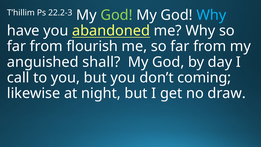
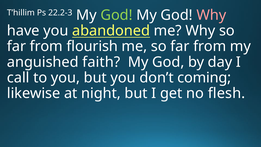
Why at (211, 15) colour: light blue -> pink
shall: shall -> faith
draw: draw -> flesh
